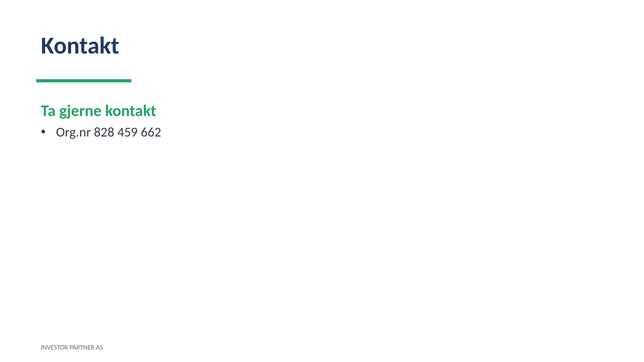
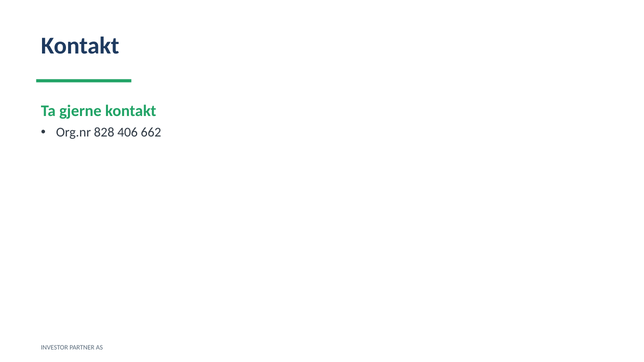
459: 459 -> 406
